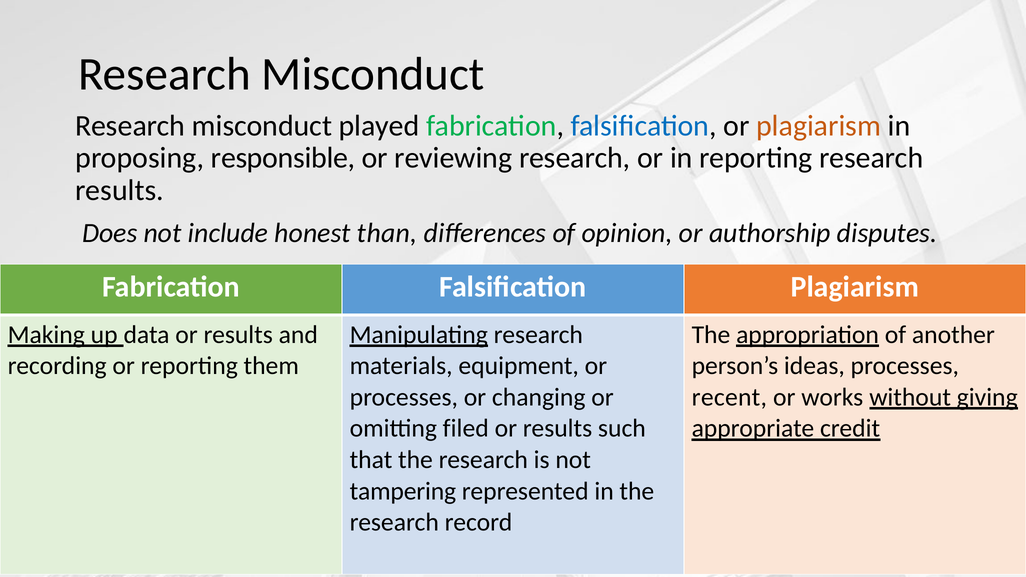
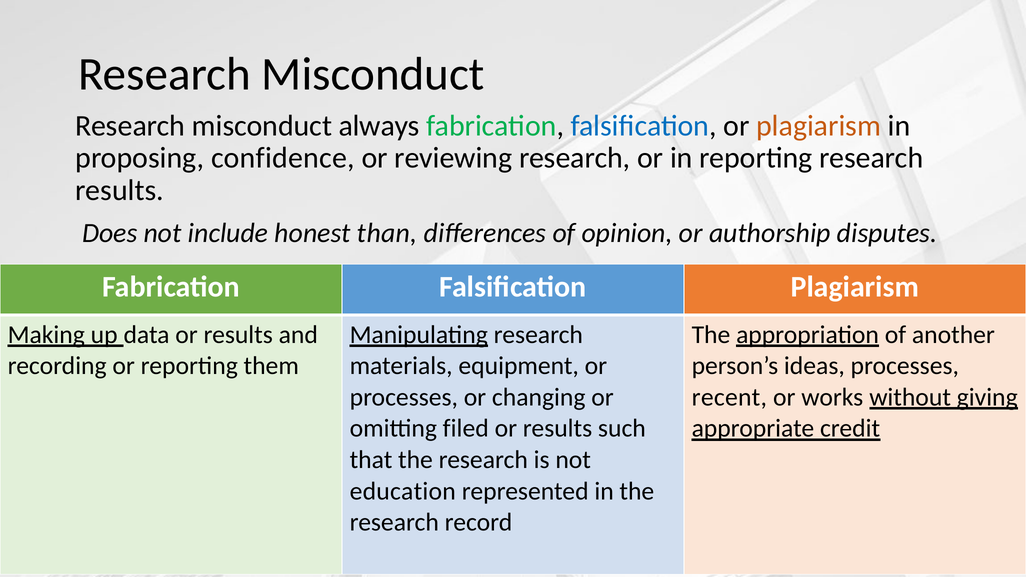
played: played -> always
responsible: responsible -> confidence
tampering: tampering -> education
